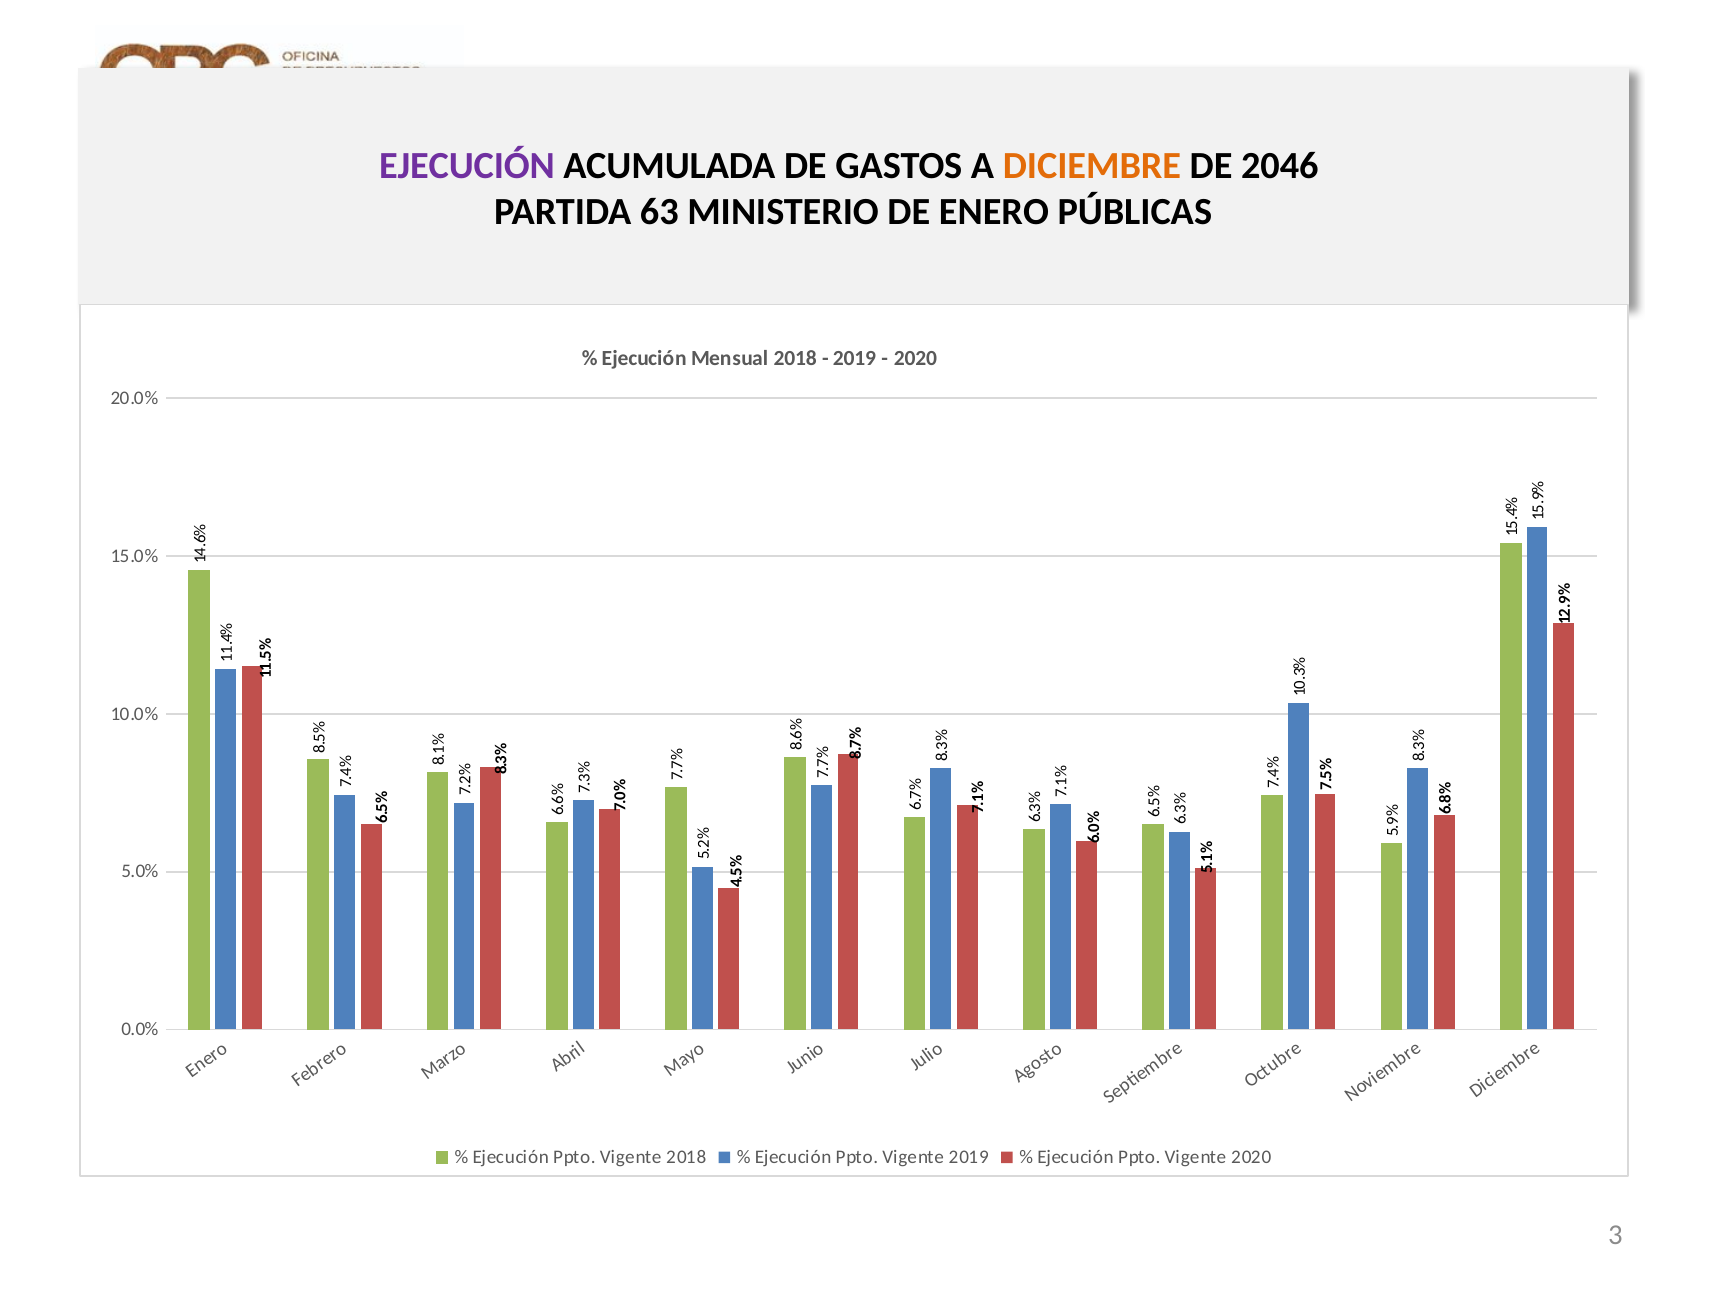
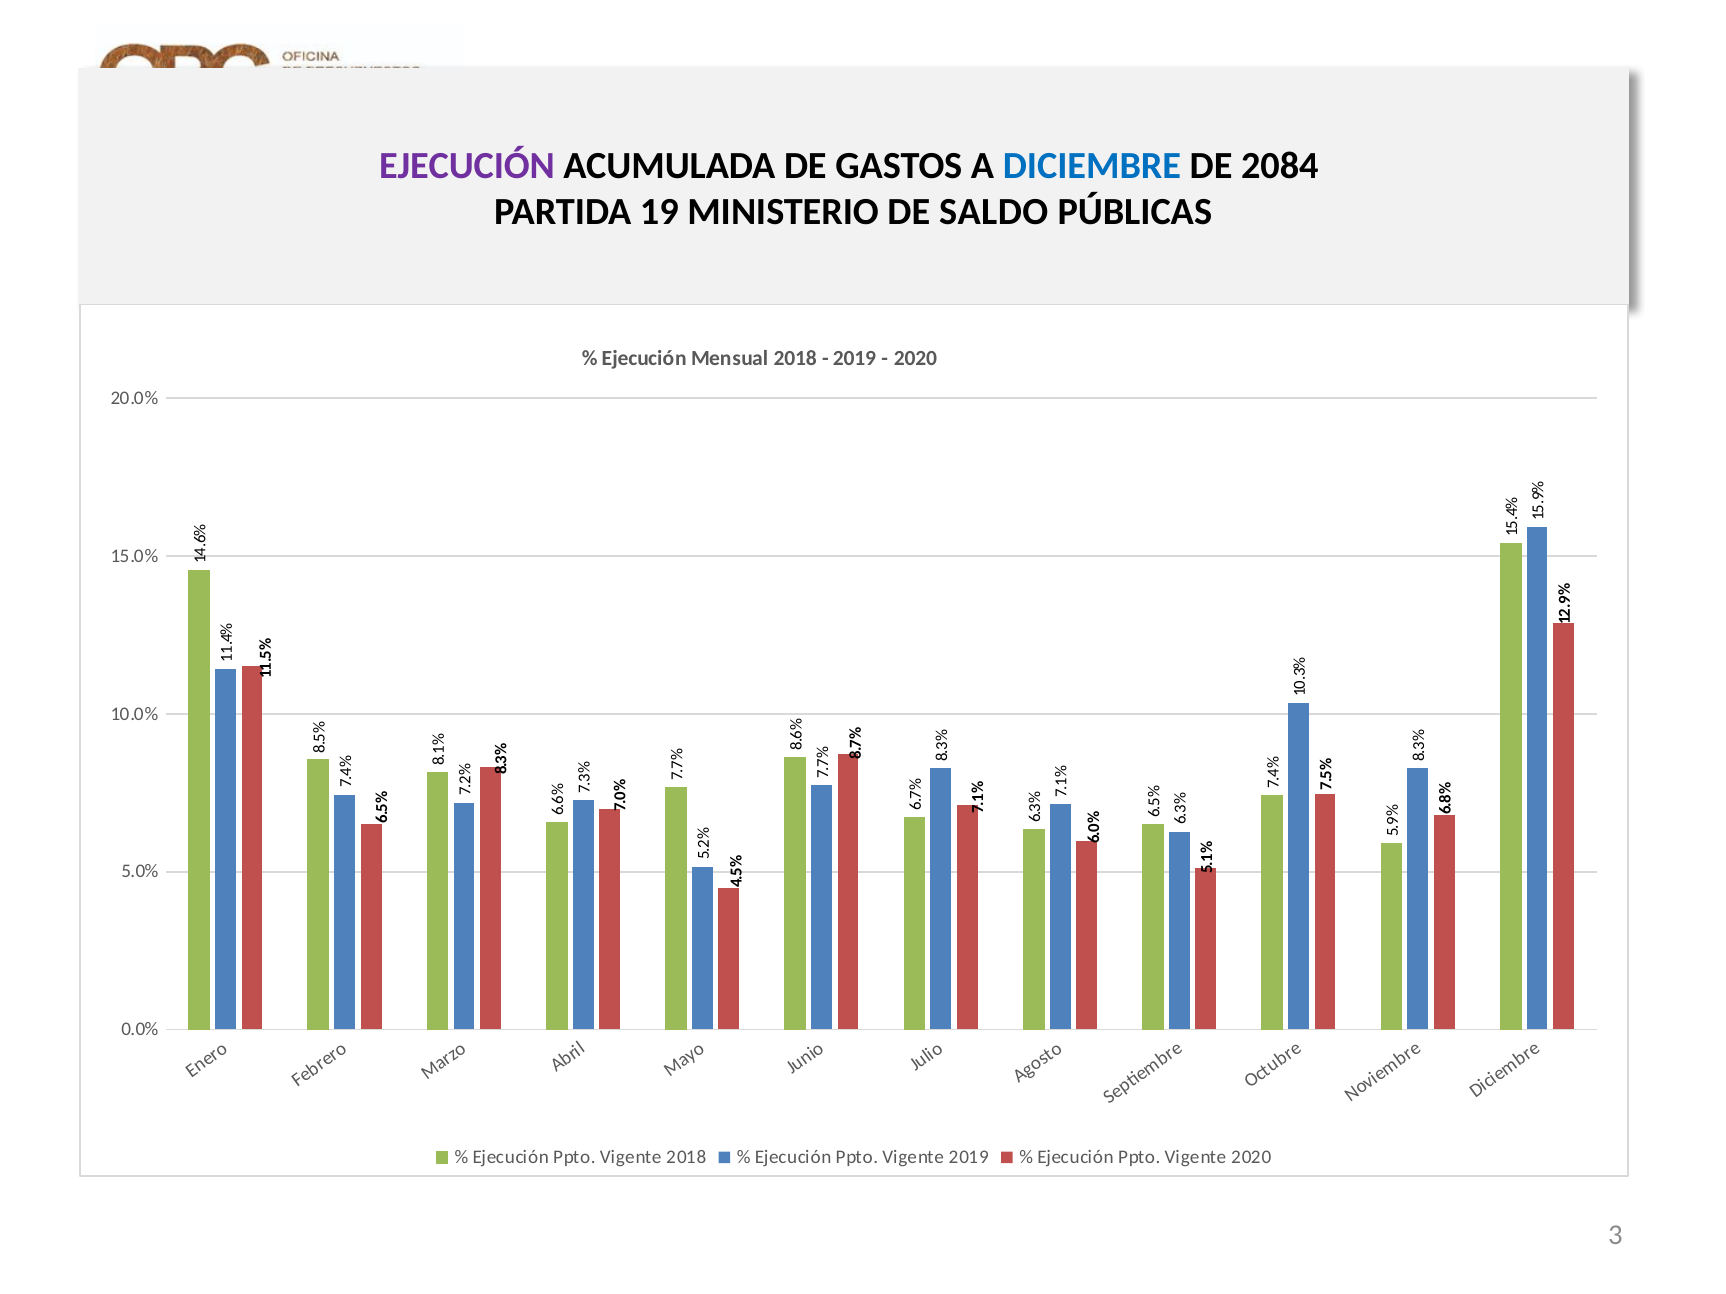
DICIEMBRE colour: orange -> blue
2046: 2046 -> 2084
63: 63 -> 19
ENERO: ENERO -> SALDO
